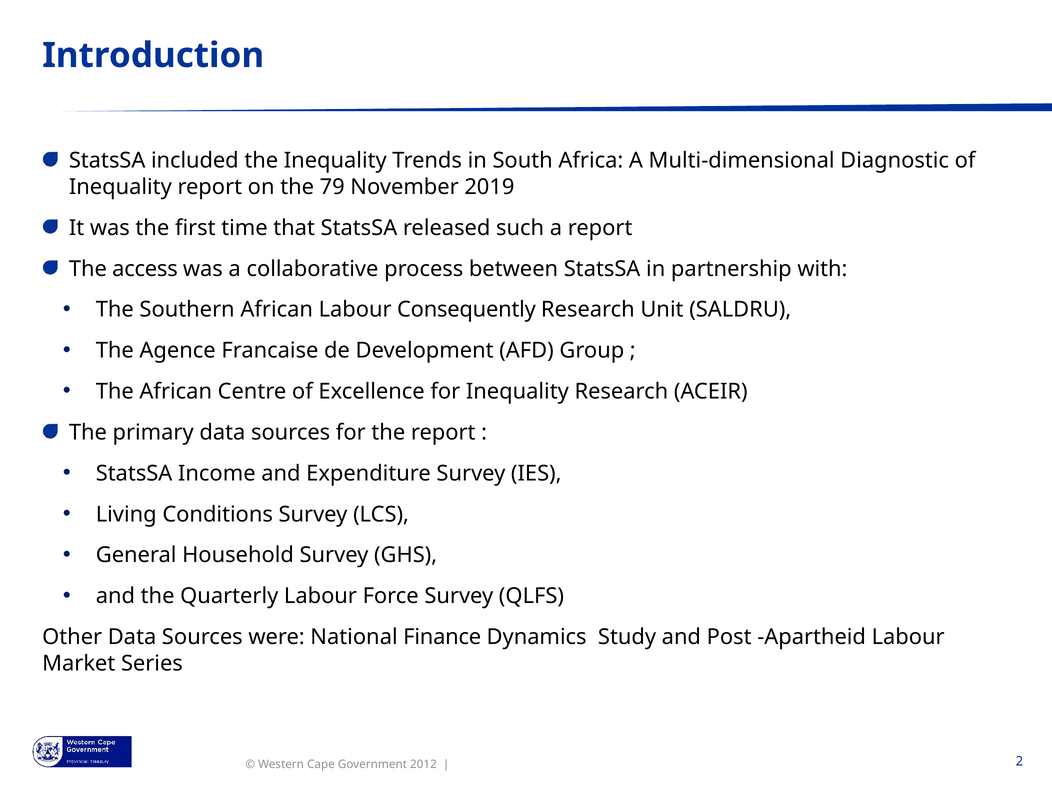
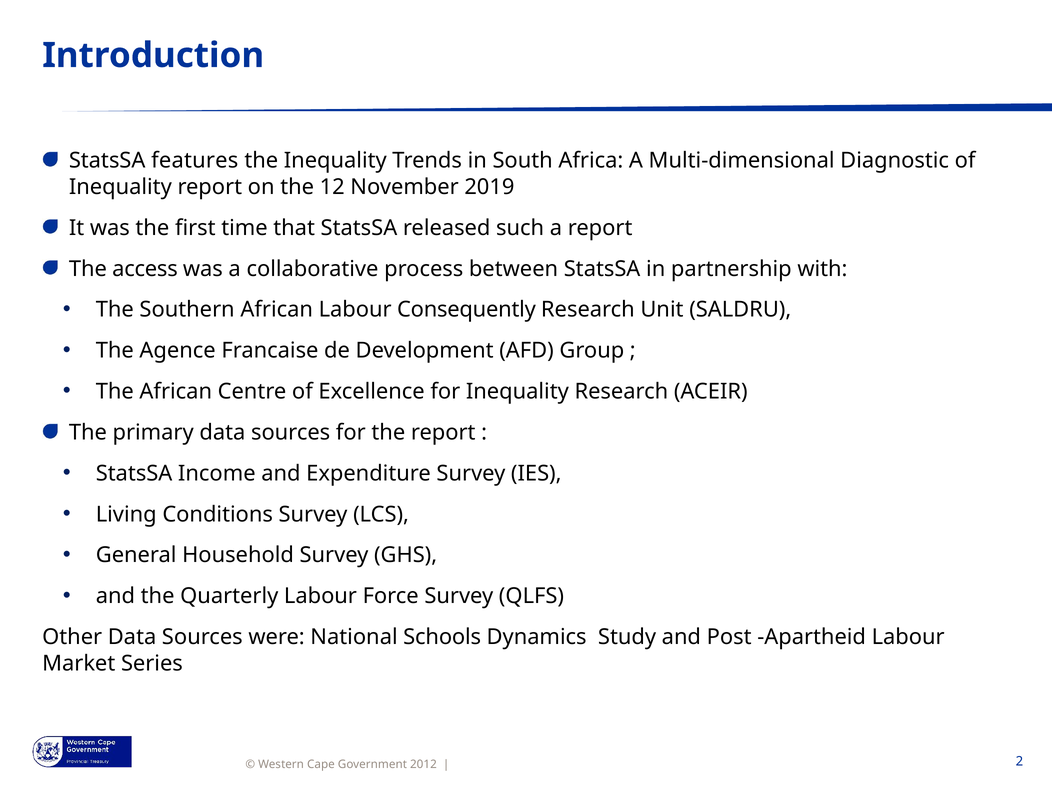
included: included -> features
79: 79 -> 12
Finance: Finance -> Schools
